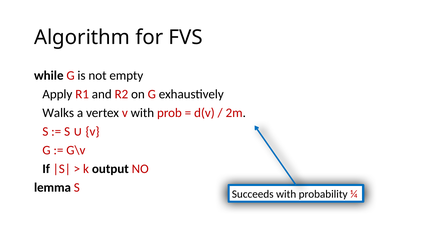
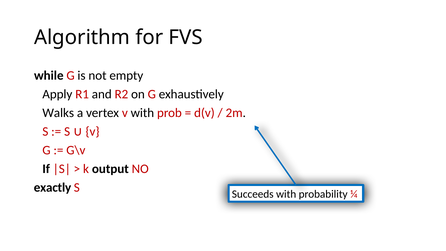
lemma: lemma -> exactly
